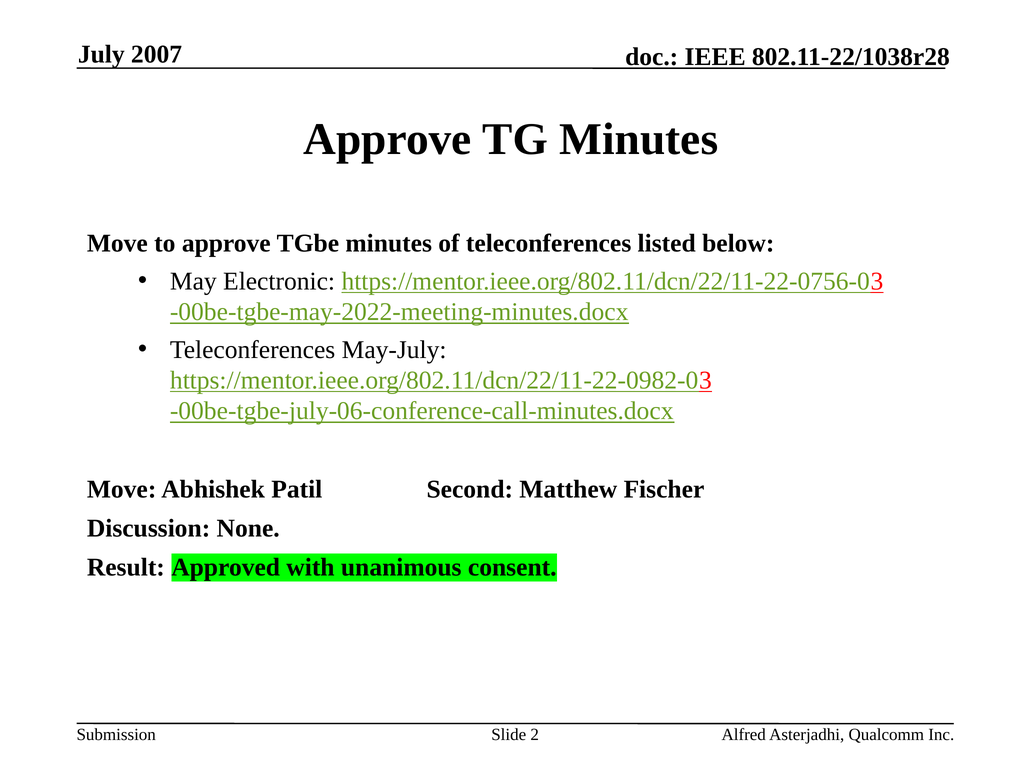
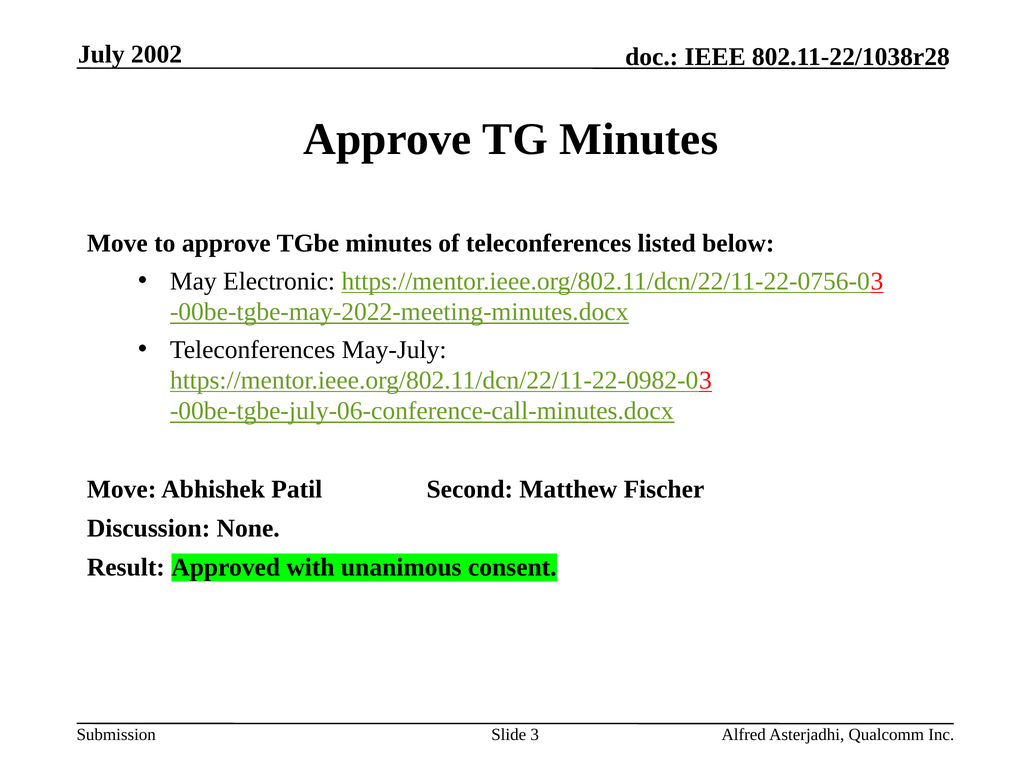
2007: 2007 -> 2002
2: 2 -> 3
